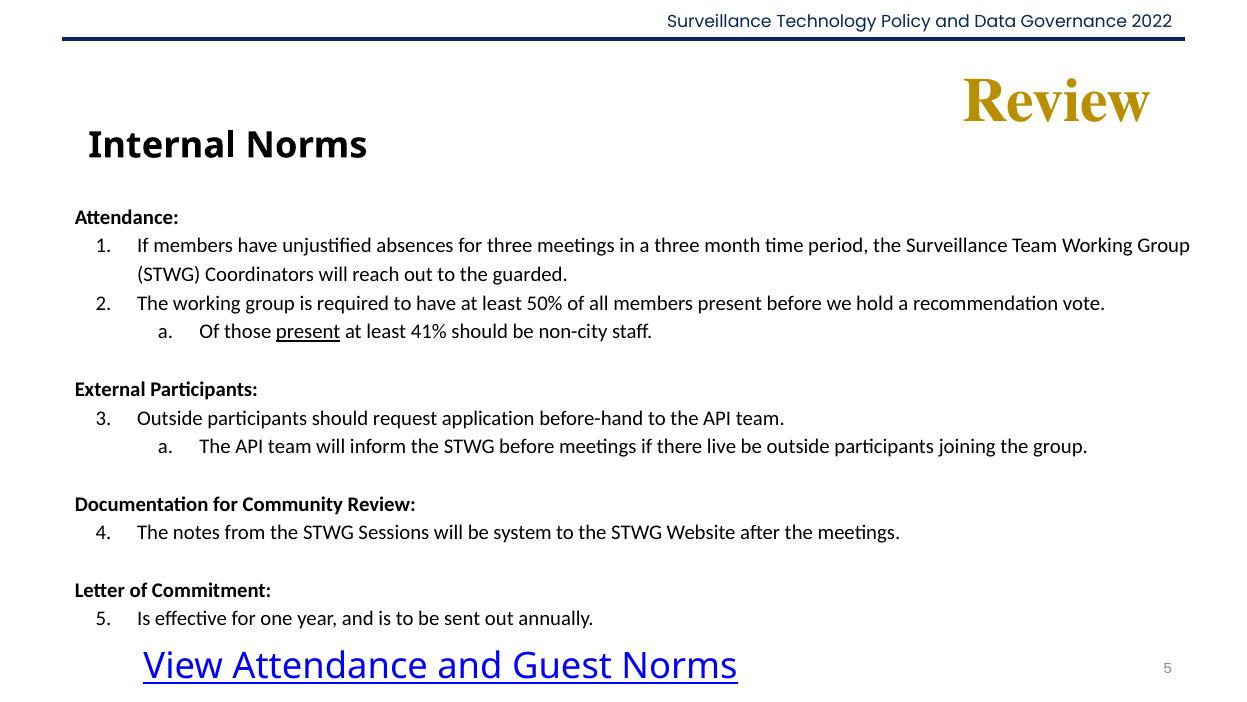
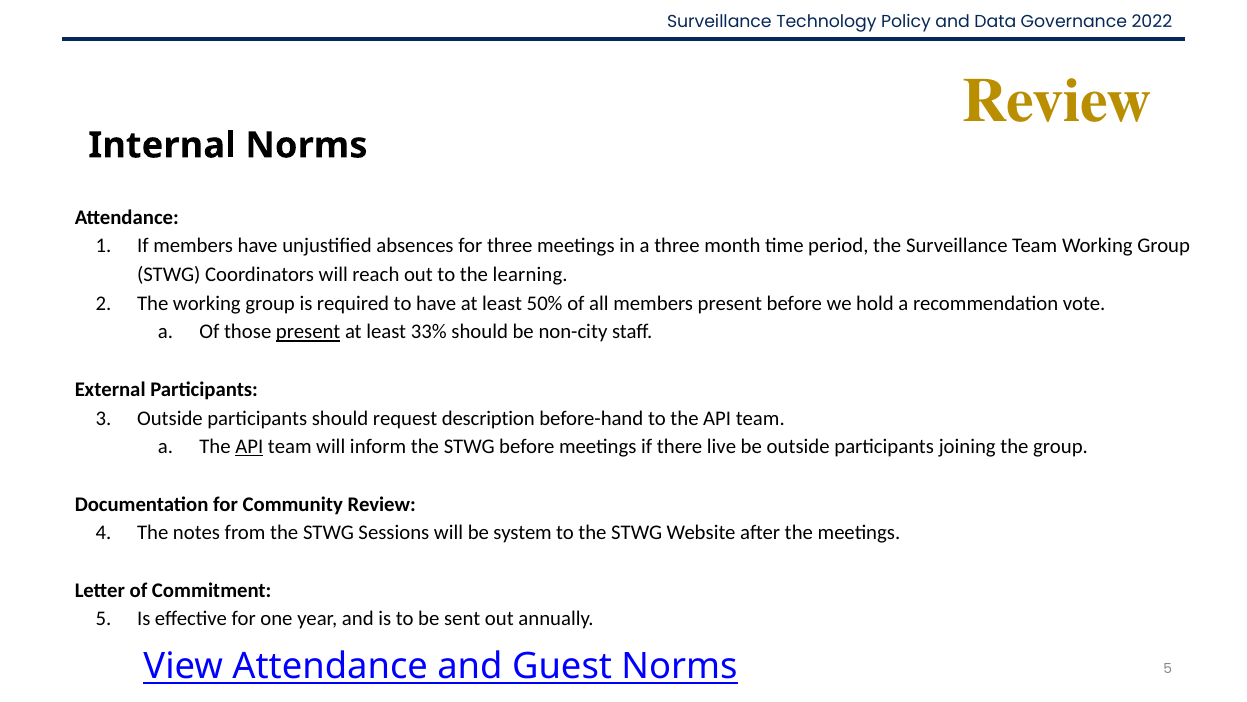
guarded: guarded -> learning
41%: 41% -> 33%
application: application -> description
API at (249, 447) underline: none -> present
